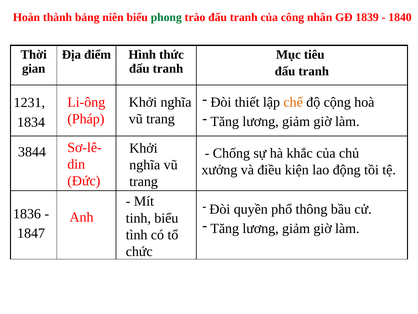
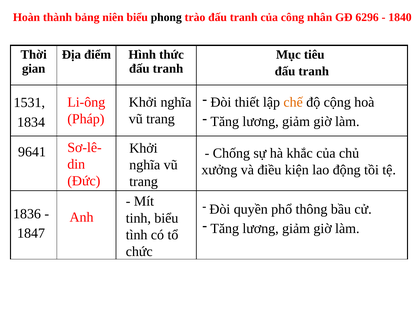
phong colour: green -> black
1839: 1839 -> 6296
1231: 1231 -> 1531
3844: 3844 -> 9641
